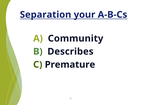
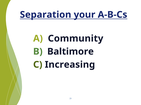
Describes: Describes -> Baltimore
Premature: Premature -> Increasing
